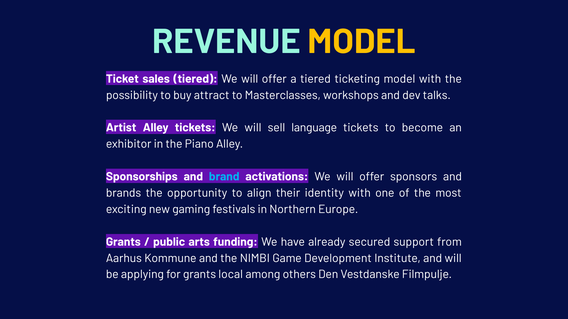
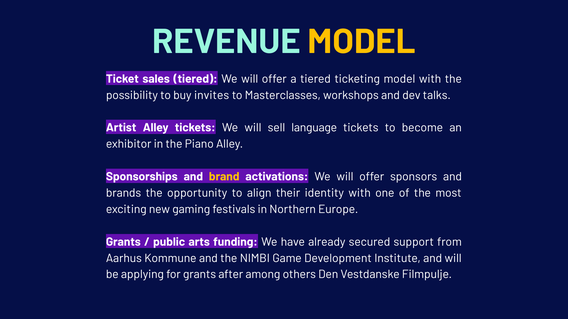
attract: attract -> invites
brand colour: light blue -> yellow
local: local -> after
